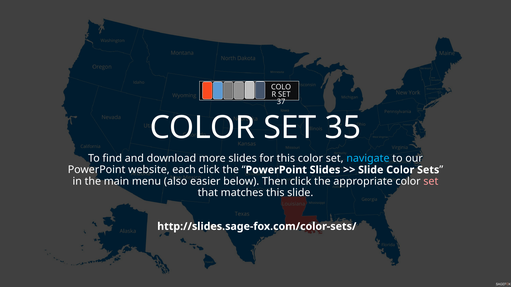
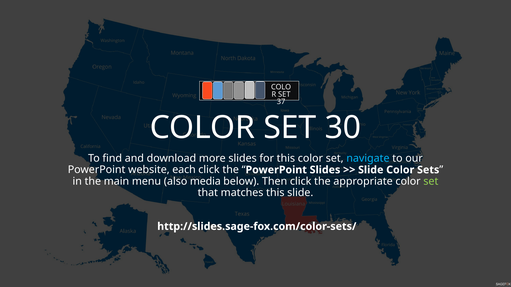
35: 35 -> 30
easier: easier -> media
set at (431, 182) colour: pink -> light green
